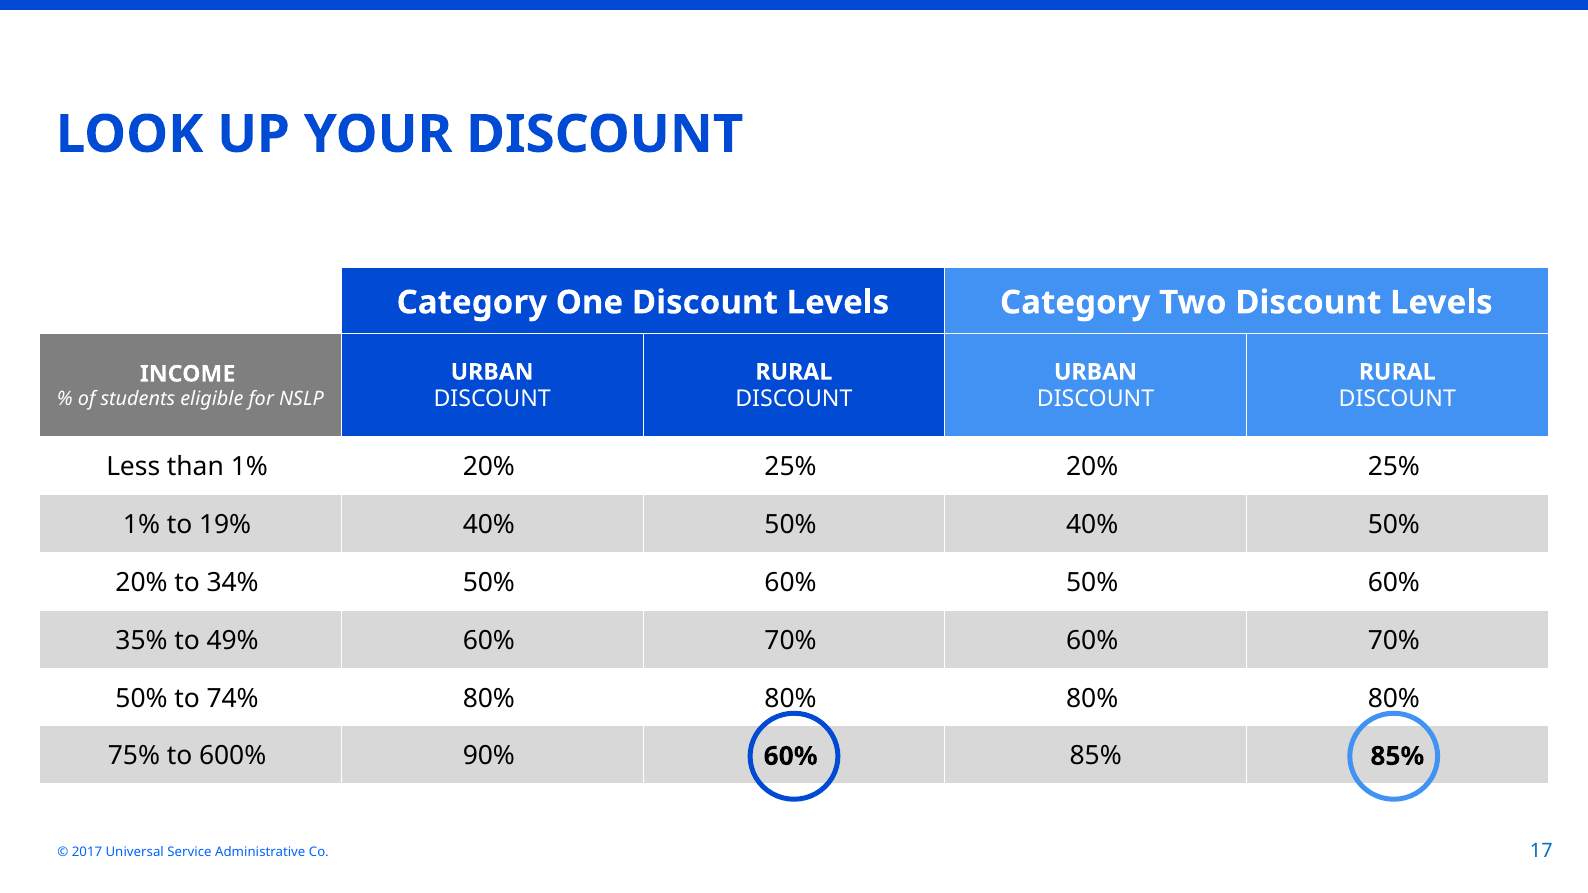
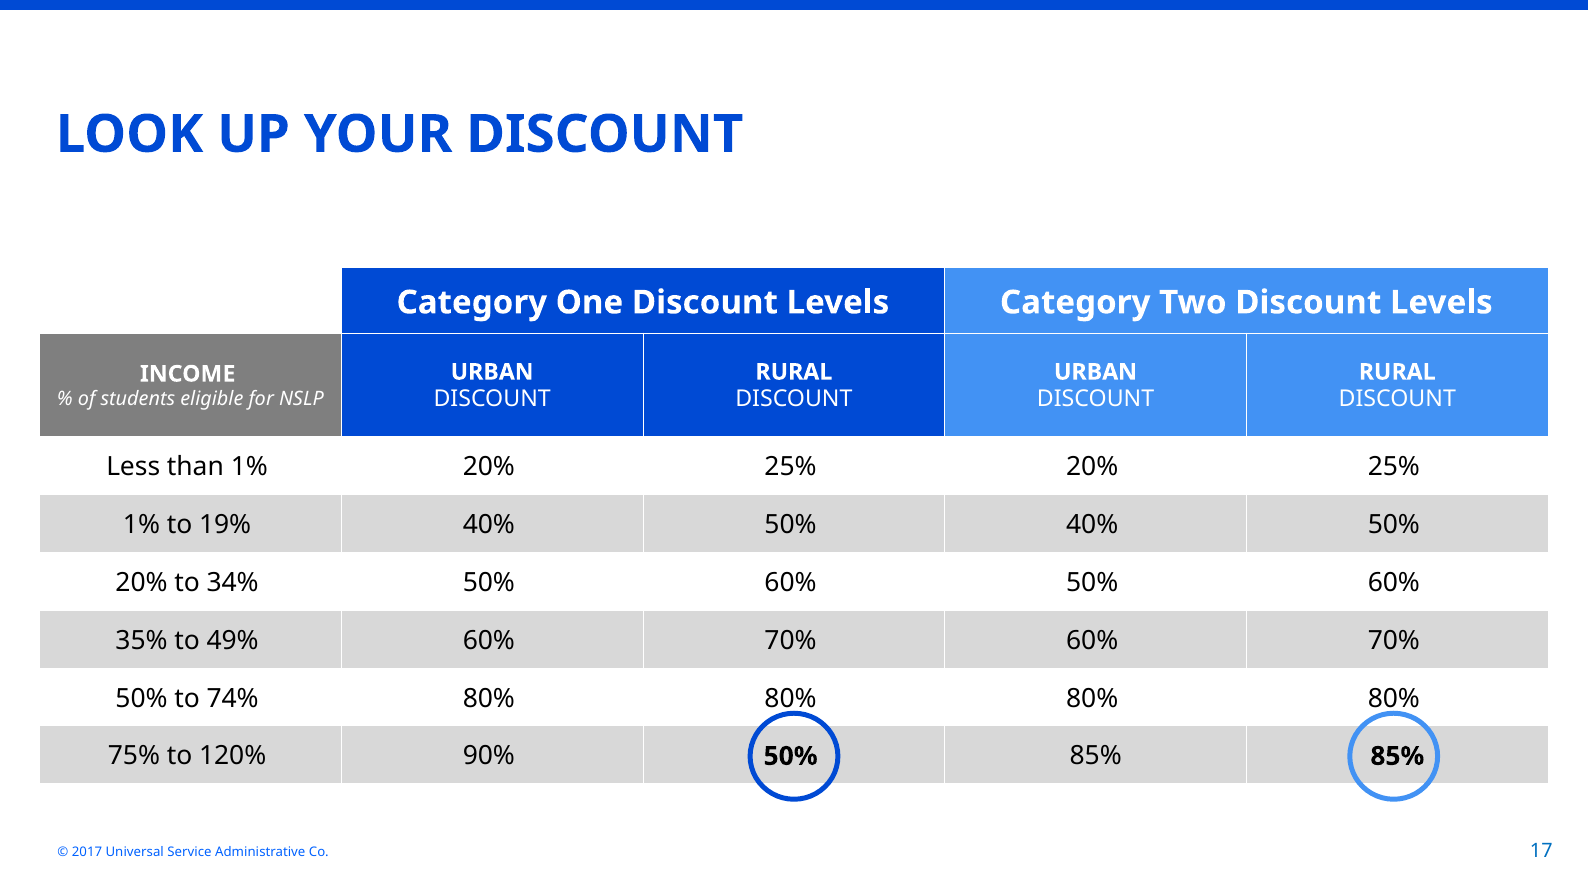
600%: 600% -> 120%
90% 60%: 60% -> 50%
